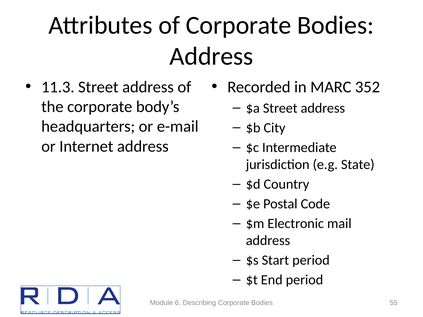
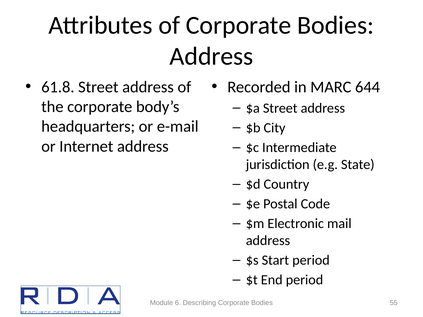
11.3: 11.3 -> 61.8
352: 352 -> 644
